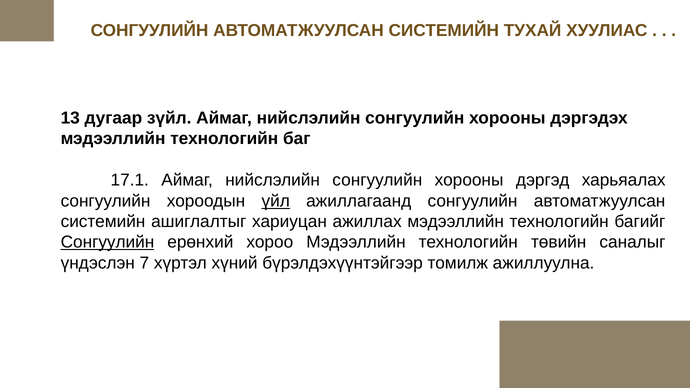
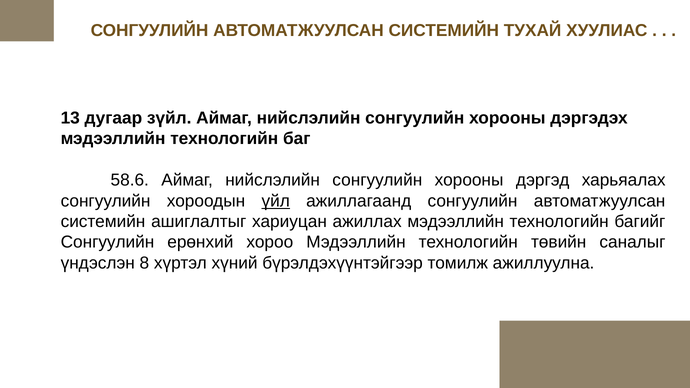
17.1: 17.1 -> 58.6
Сонгуулийн at (107, 242) underline: present -> none
7: 7 -> 8
